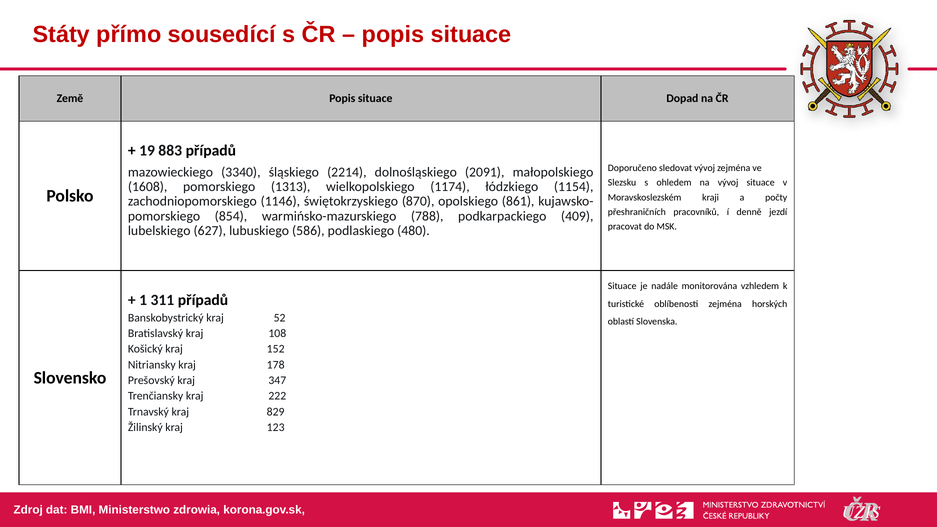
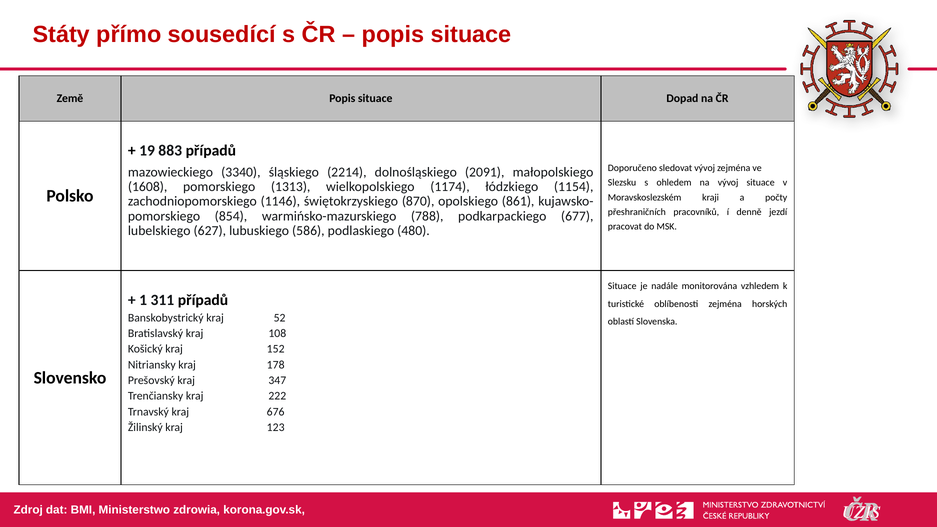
409: 409 -> 677
829: 829 -> 676
